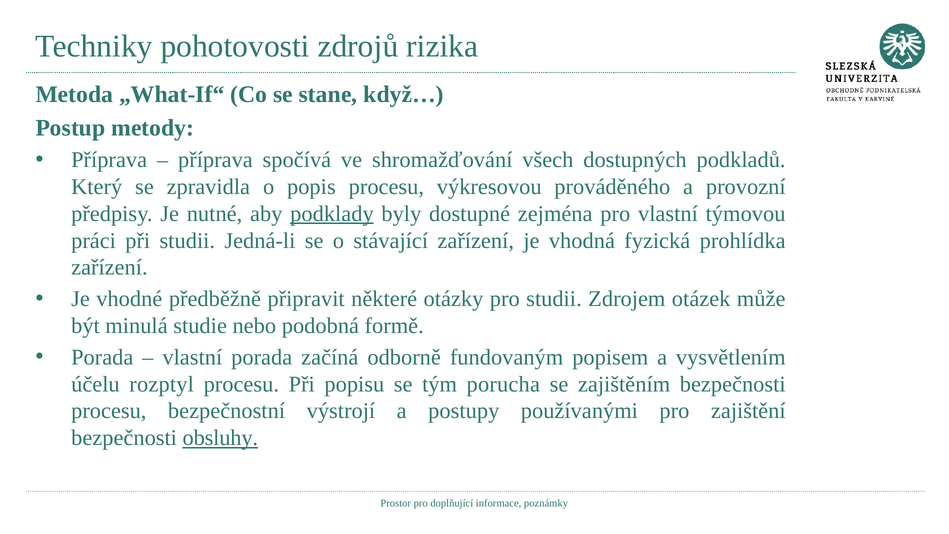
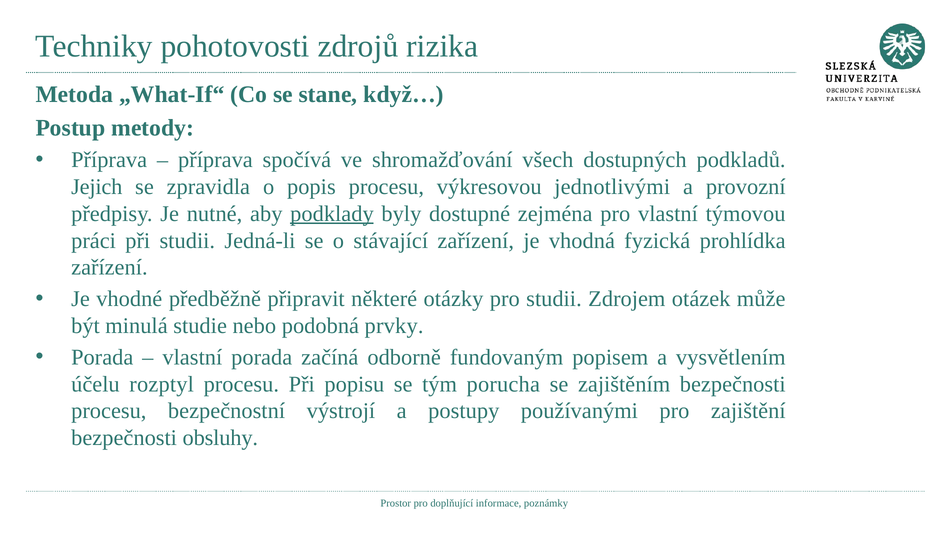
Který: Který -> Jejich
prováděného: prováděného -> jednotlivými
formě: formě -> prvky
obsluhy underline: present -> none
